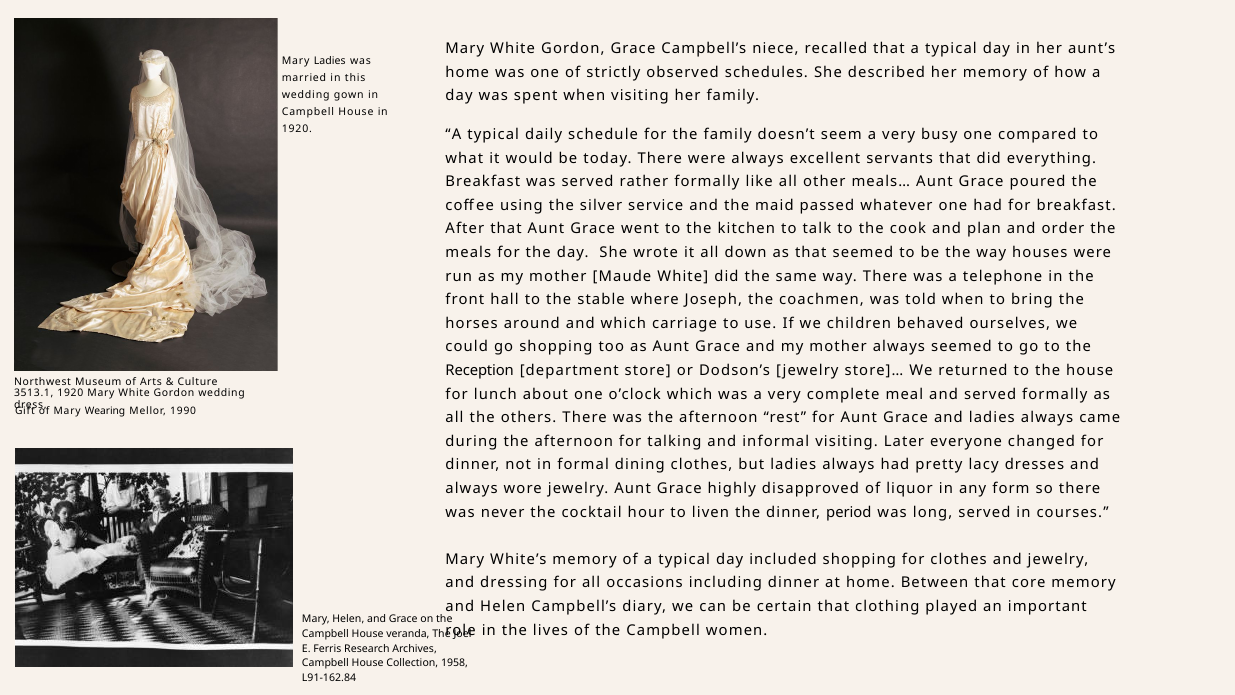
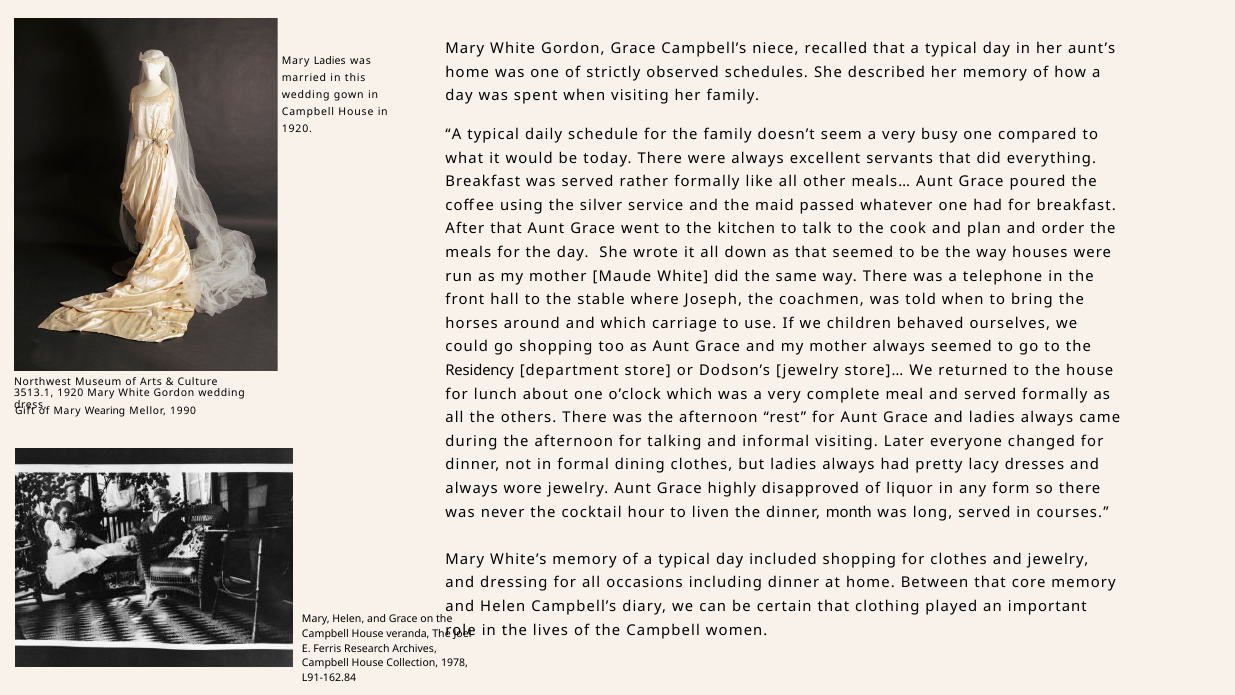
Reception: Reception -> Residency
period: period -> month
1958: 1958 -> 1978
